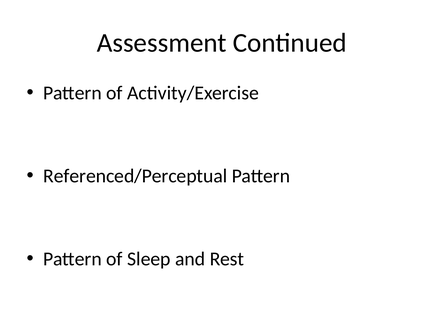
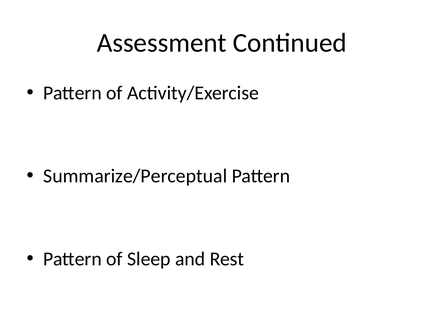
Referenced/Perceptual: Referenced/Perceptual -> Summarize/Perceptual
